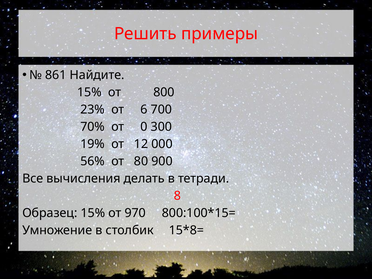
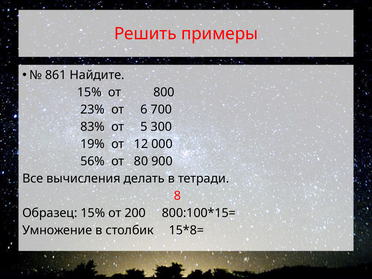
70%: 70% -> 83%
0: 0 -> 5
970: 970 -> 200
